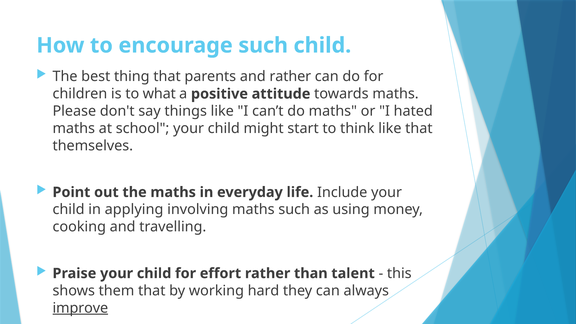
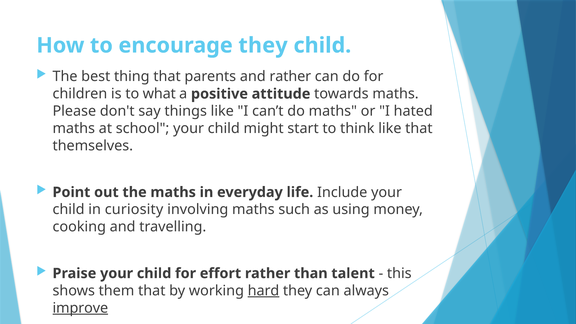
encourage such: such -> they
applying: applying -> curiosity
hard underline: none -> present
